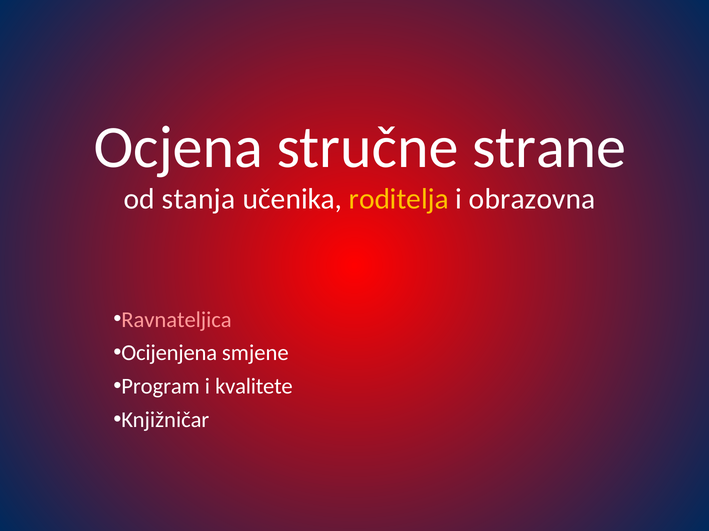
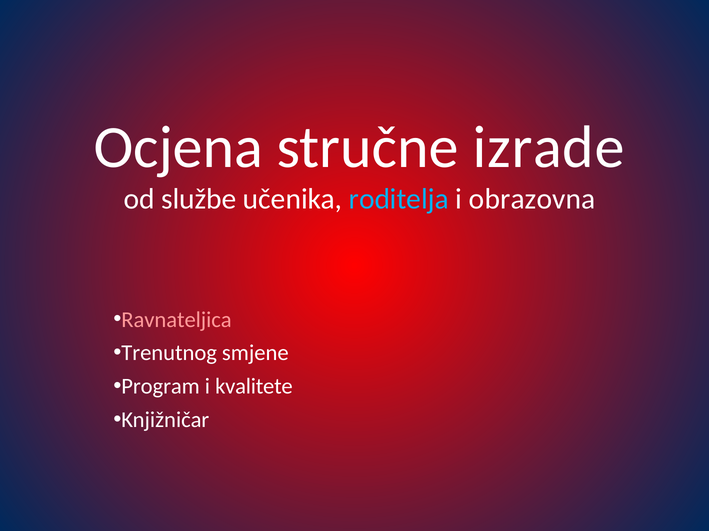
strane: strane -> izrade
stanja: stanja -> službe
roditelja colour: yellow -> light blue
Ocijenjena: Ocijenjena -> Trenutnog
